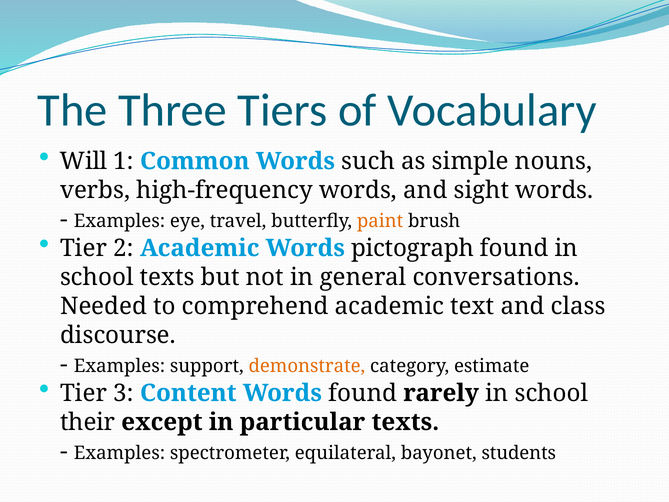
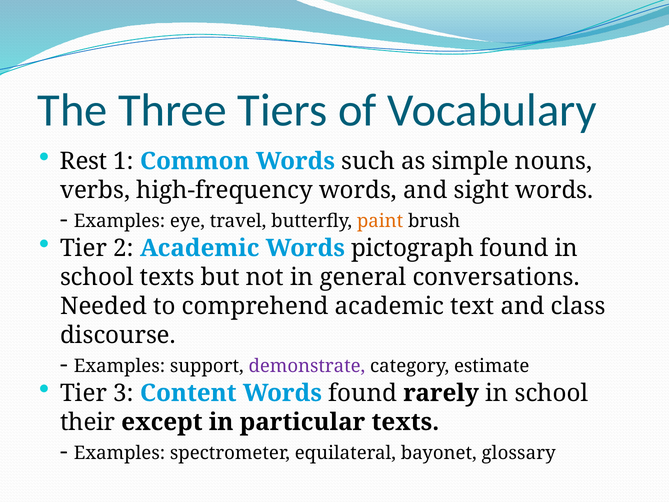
Will: Will -> Rest
demonstrate colour: orange -> purple
students: students -> glossary
